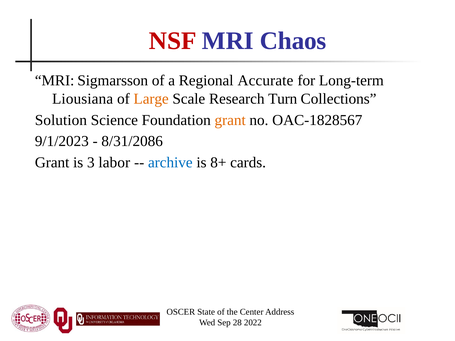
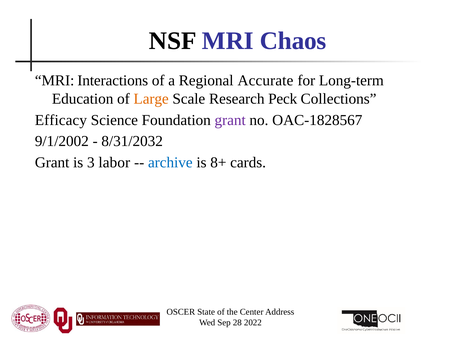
NSF colour: red -> black
Sigmarsson: Sigmarsson -> Interactions
Liousiana: Liousiana -> Education
Turn: Turn -> Peck
Solution: Solution -> Efficacy
grant at (230, 120) colour: orange -> purple
9/1/2023: 9/1/2023 -> 9/1/2002
8/31/2086: 8/31/2086 -> 8/31/2032
